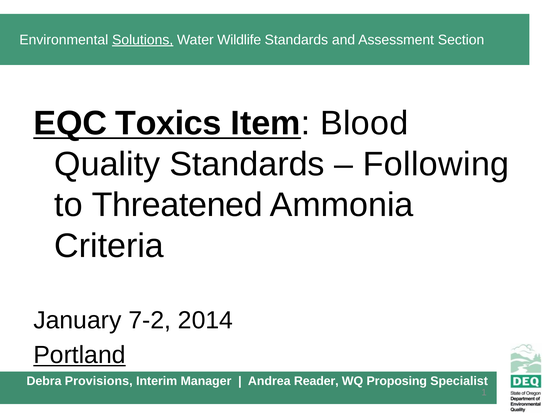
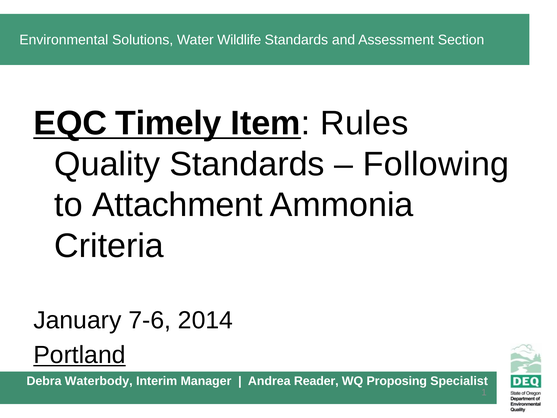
Solutions underline: present -> none
Toxics: Toxics -> Timely
Blood: Blood -> Rules
Threatened: Threatened -> Attachment
7-2: 7-2 -> 7-6
Provisions: Provisions -> Waterbody
